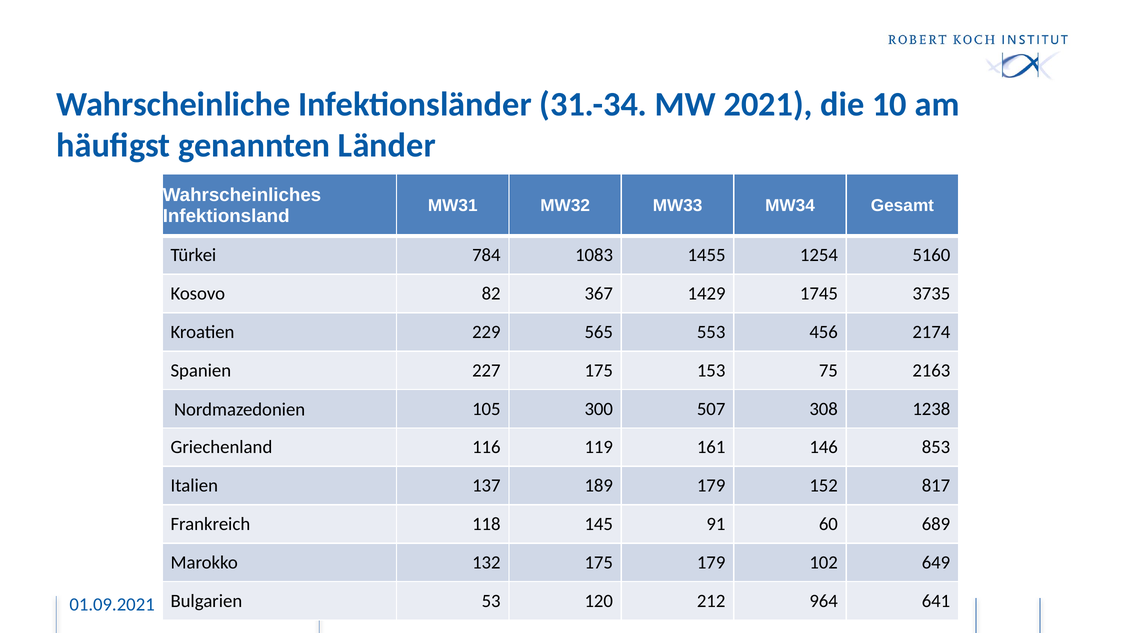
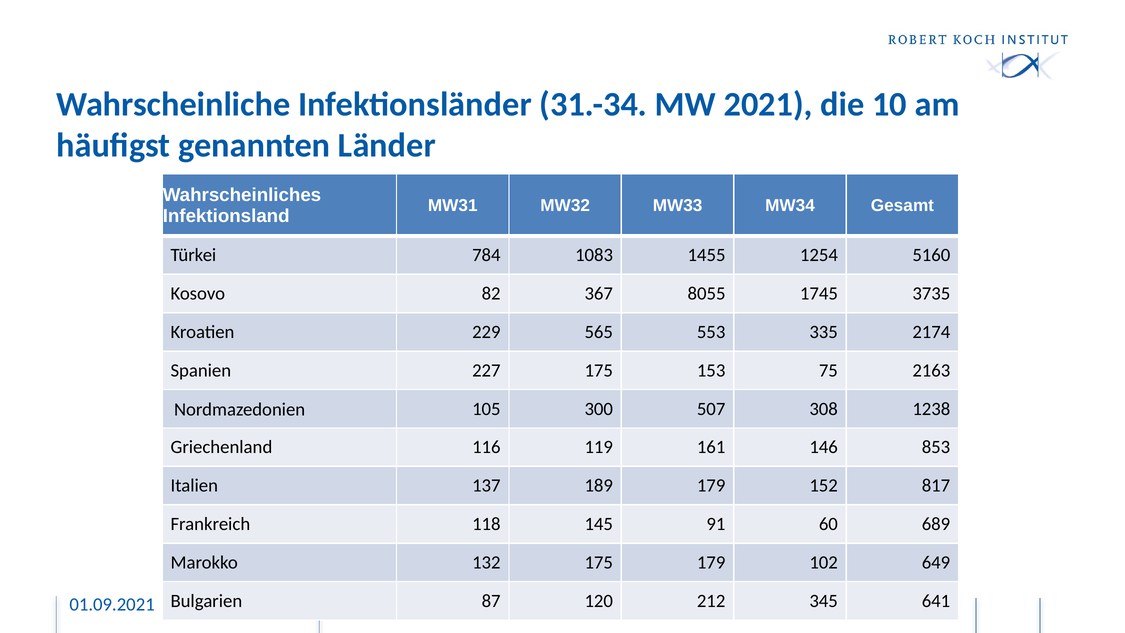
1429: 1429 -> 8055
456: 456 -> 335
53: 53 -> 87
964: 964 -> 345
